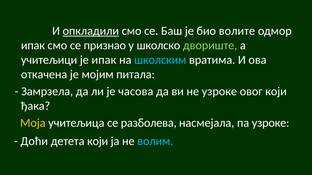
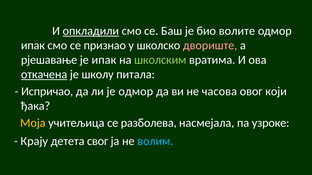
двориште colour: light green -> pink
учитељици: учитељици -> рјешавање
школским colour: light blue -> light green
откачена underline: none -> present
мојим: мојим -> школу
Замрзела: Замрзела -> Испричао
је часова: часова -> одмор
не узроке: узроке -> часова
Доћи: Доћи -> Крају
детета који: који -> свог
